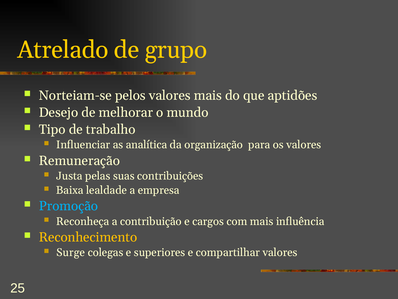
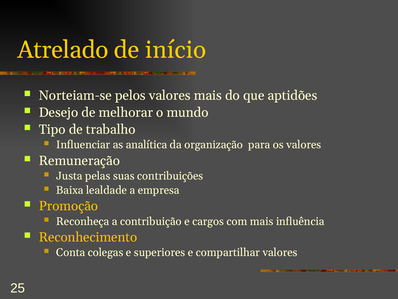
grupo: grupo -> início
Promoção colour: light blue -> yellow
Surge: Surge -> Conta
